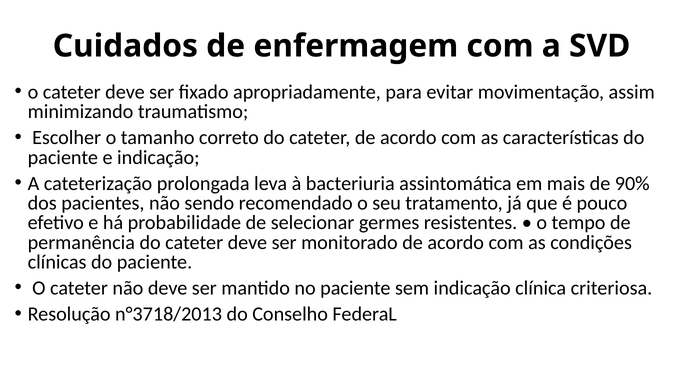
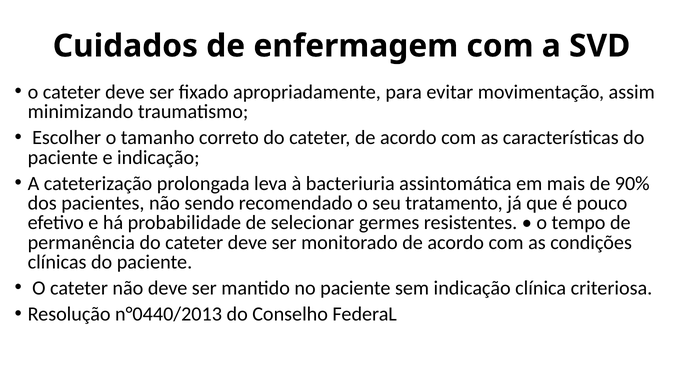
n°3718/2013: n°3718/2013 -> n°0440/2013
